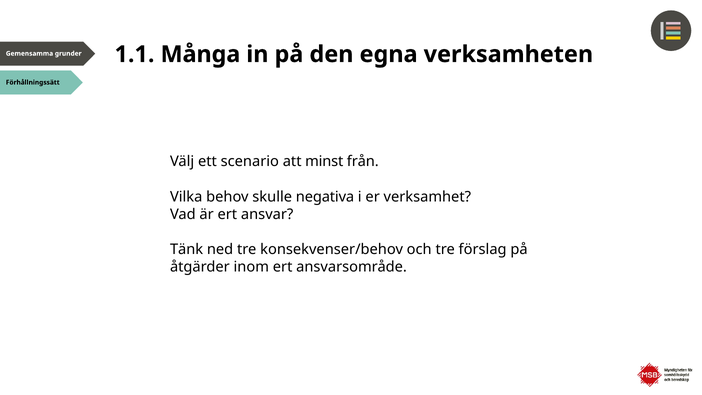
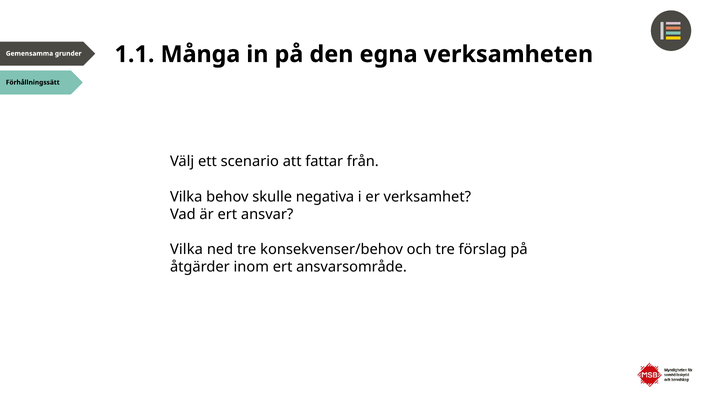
minst: minst -> fattar
Tänk at (187, 249): Tänk -> Vilka
